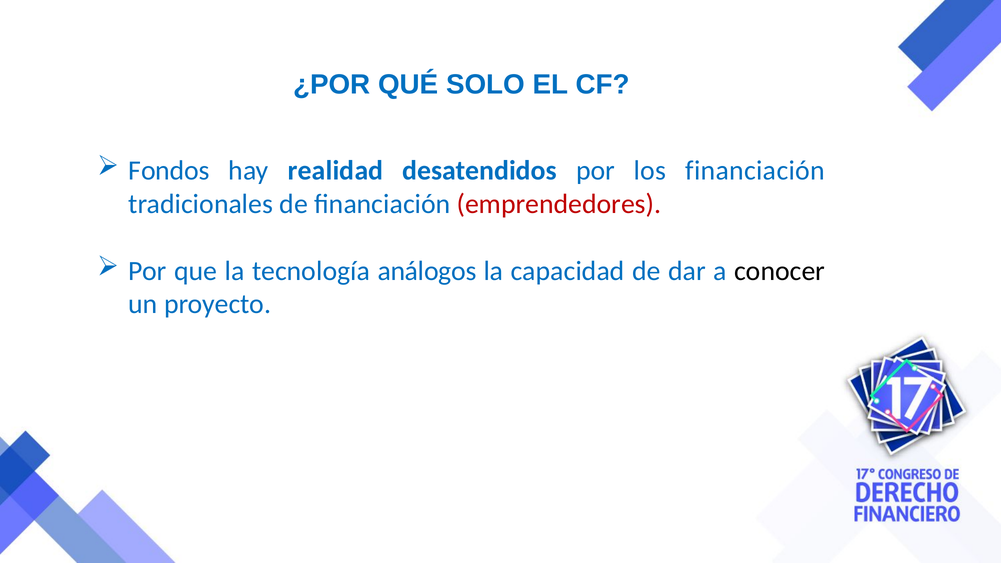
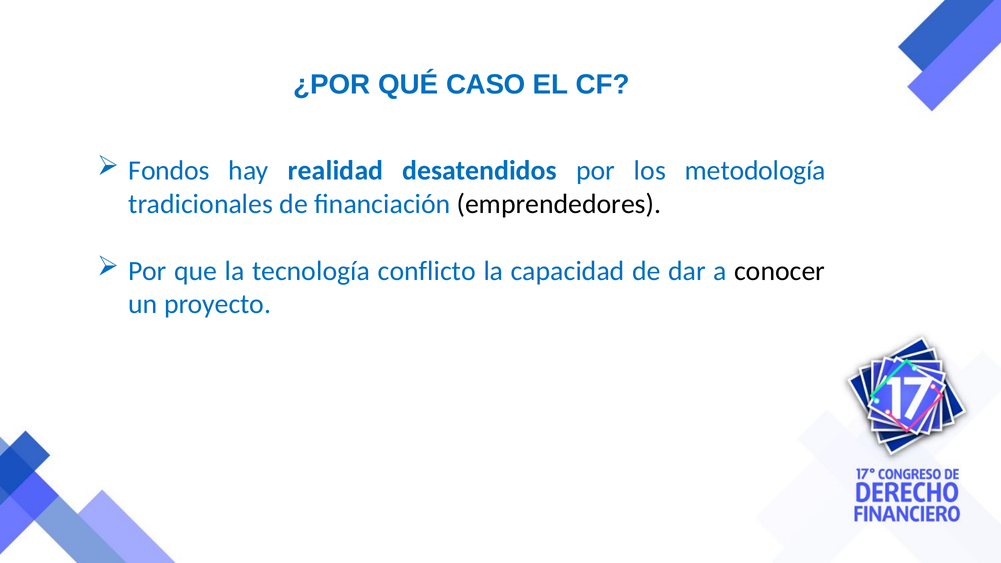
SOLO: SOLO -> CASO
los financiación: financiación -> metodología
emprendedores colour: red -> black
análogos: análogos -> conflicto
